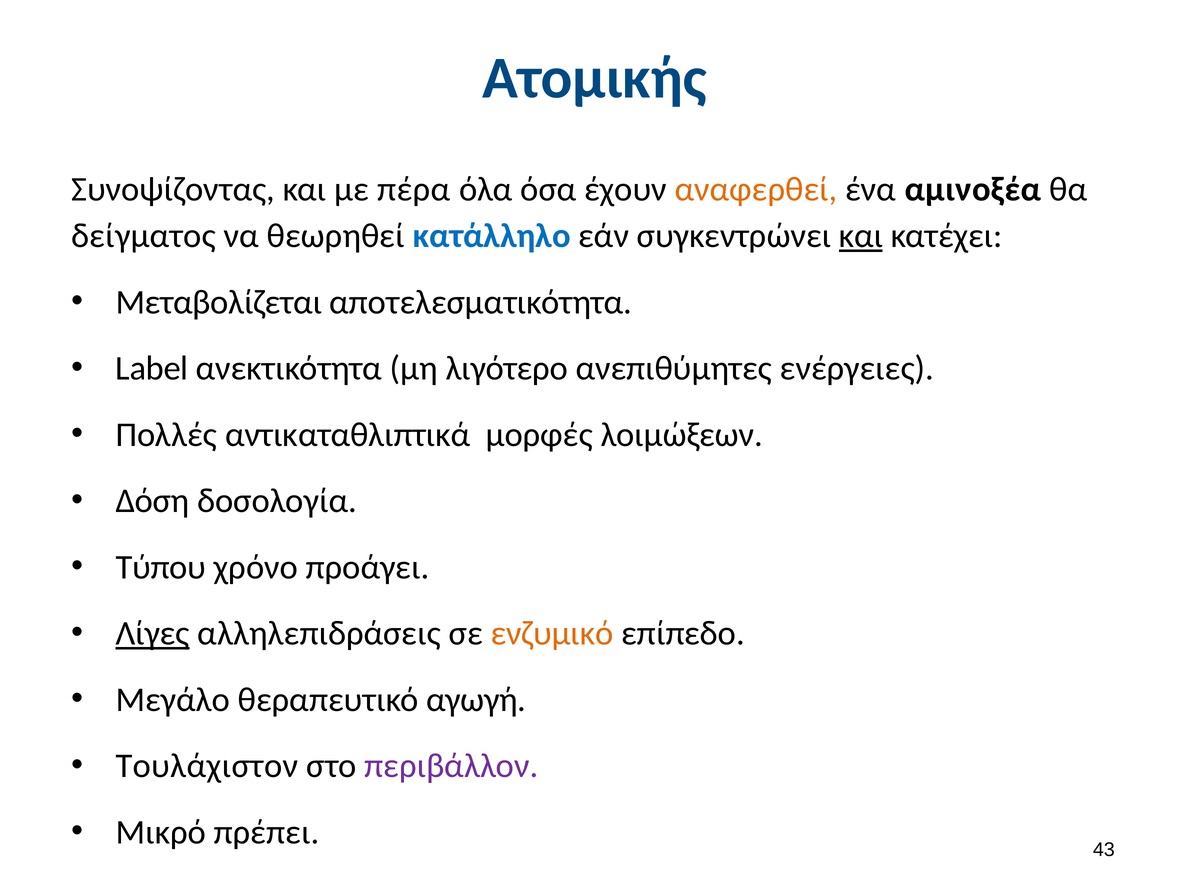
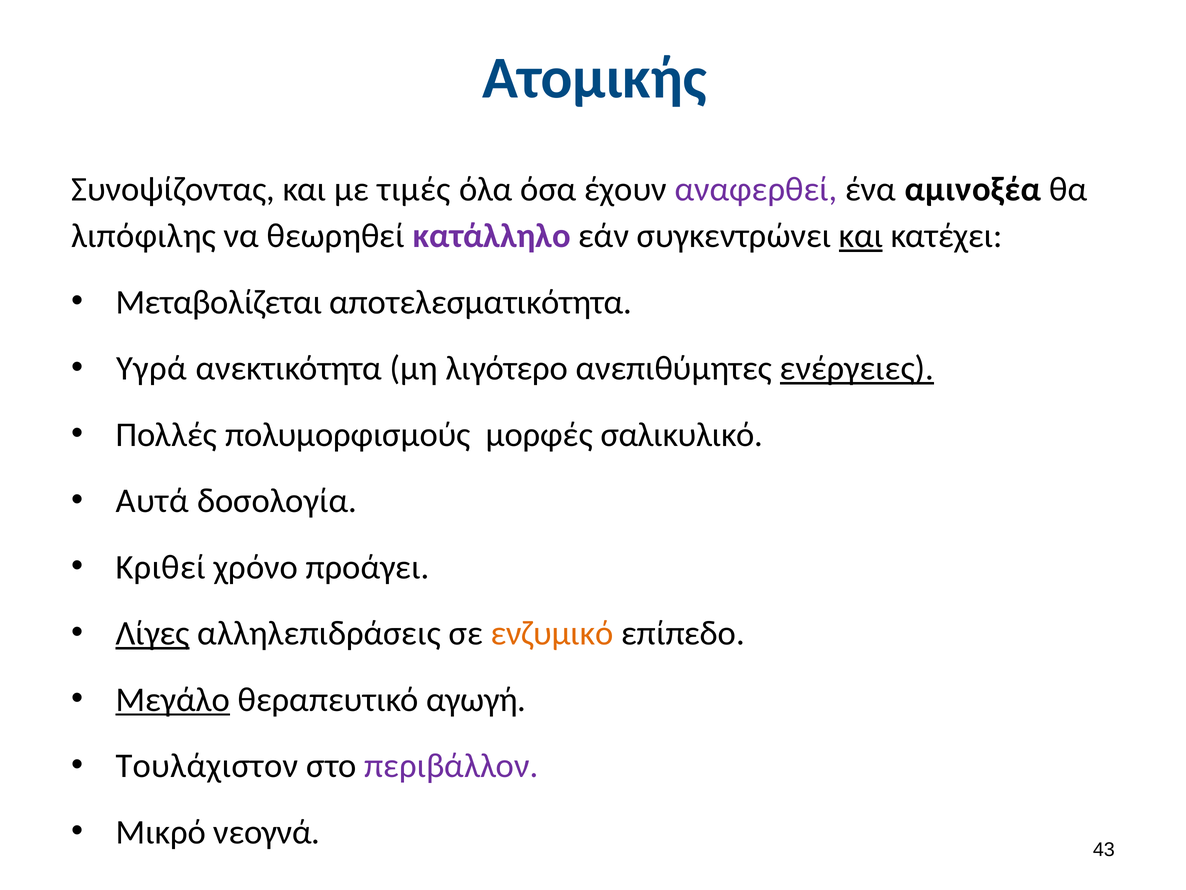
πέρα: πέρα -> τιμές
αναφερθεί colour: orange -> purple
δείγματος: δείγματος -> λιπόφιλης
κατάλληλο colour: blue -> purple
Label: Label -> Υγρά
ενέργειες underline: none -> present
αντικαταθλιπτικά: αντικαταθλιπτικά -> πολυμορφισμούς
λοιμώξεων: λοιμώξεων -> σαλικυλικό
Δόση: Δόση -> Αυτά
Τύπου: Τύπου -> Κριθεί
Μεγάλο underline: none -> present
πρέπει: πρέπει -> νεογνά
